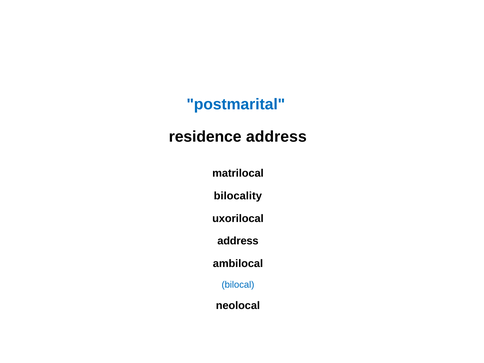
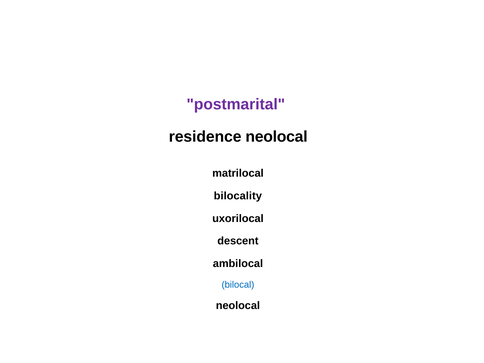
postmarital colour: blue -> purple
residence address: address -> neolocal
address at (238, 241): address -> descent
